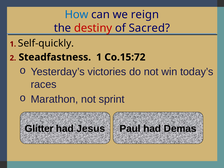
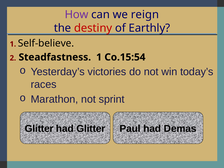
How colour: blue -> purple
Sacred: Sacred -> Earthly
Self-quickly: Self-quickly -> Self-believe
Co.15:72: Co.15:72 -> Co.15:54
had Jesus: Jesus -> Glitter
